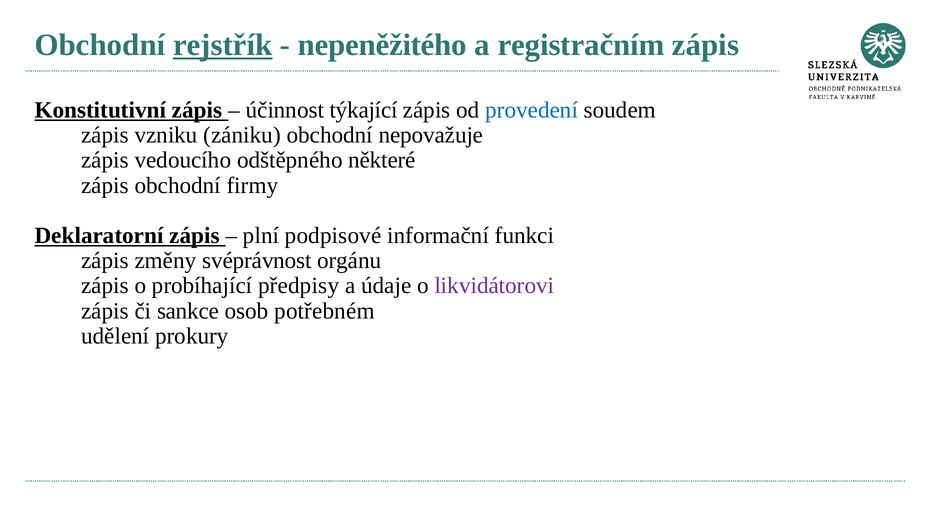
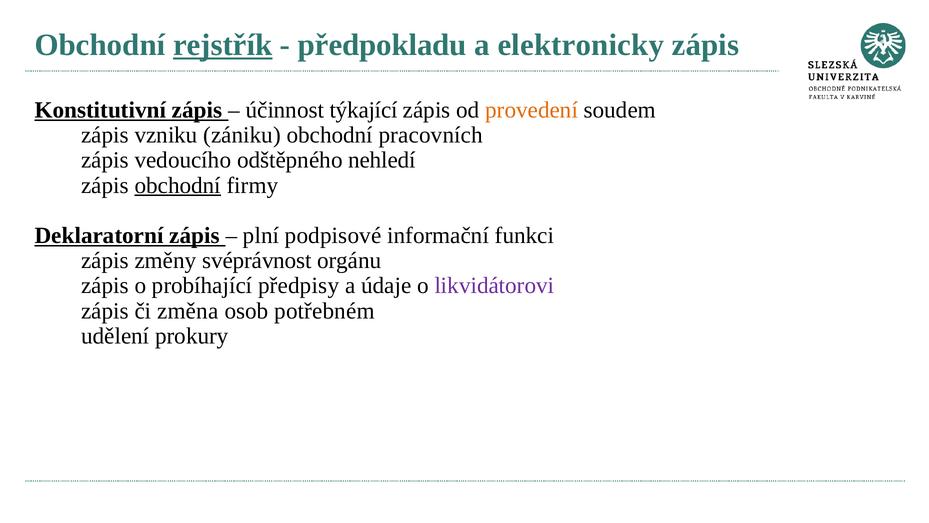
nepeněžitého: nepeněžitého -> předpokladu
registračním: registračním -> elektronicky
provedení colour: blue -> orange
nepovažuje: nepovažuje -> pracovních
některé: některé -> nehledí
obchodní at (178, 185) underline: none -> present
sankce: sankce -> změna
